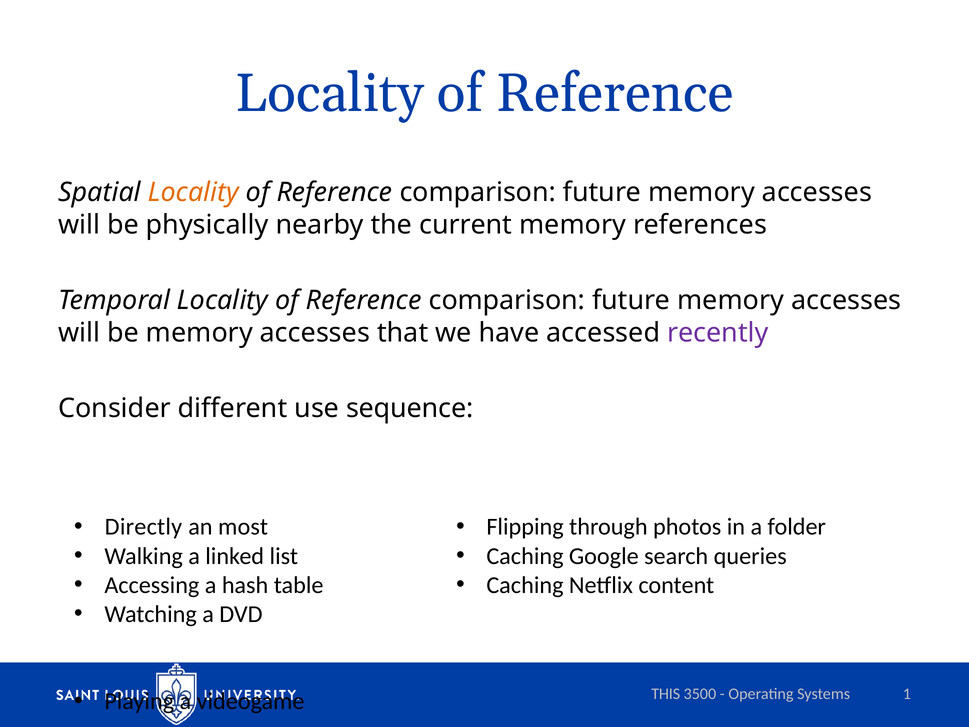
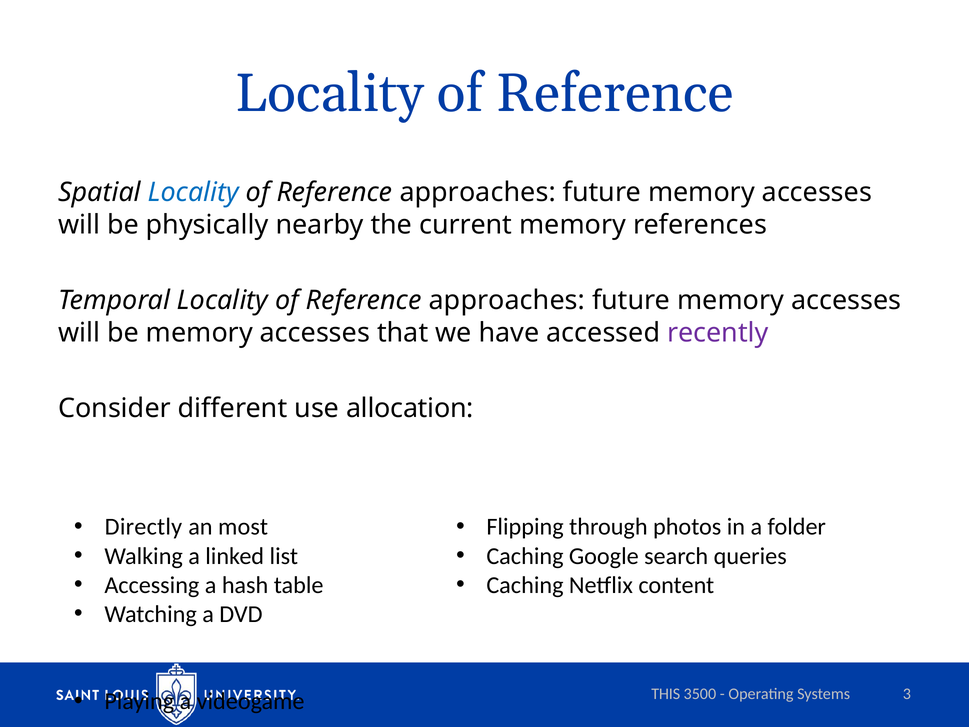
Locality at (193, 193) colour: orange -> blue
comparison at (478, 193): comparison -> approaches
comparison at (507, 300): comparison -> approaches
sequence: sequence -> allocation
1: 1 -> 3
